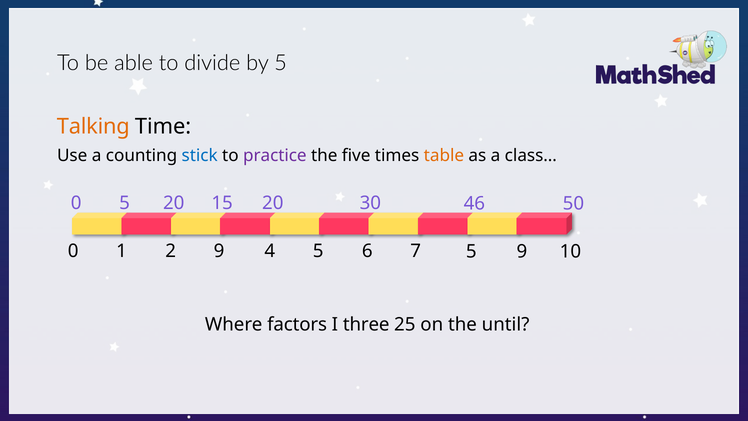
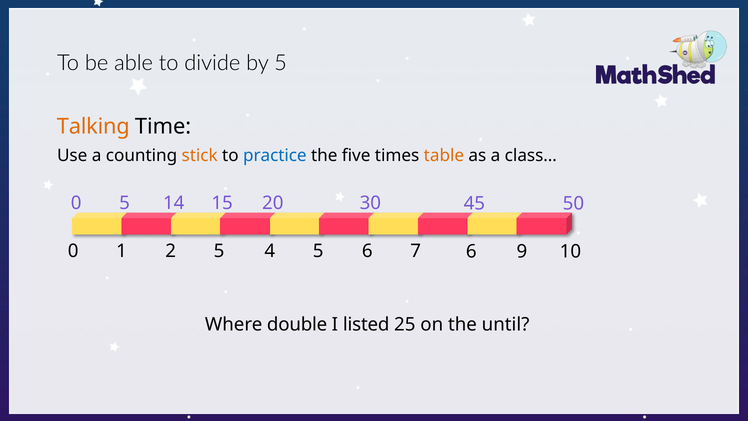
stick colour: blue -> orange
practice colour: purple -> blue
5 20: 20 -> 14
46: 46 -> 45
2 9: 9 -> 5
7 5: 5 -> 6
factors: factors -> double
three: three -> listed
